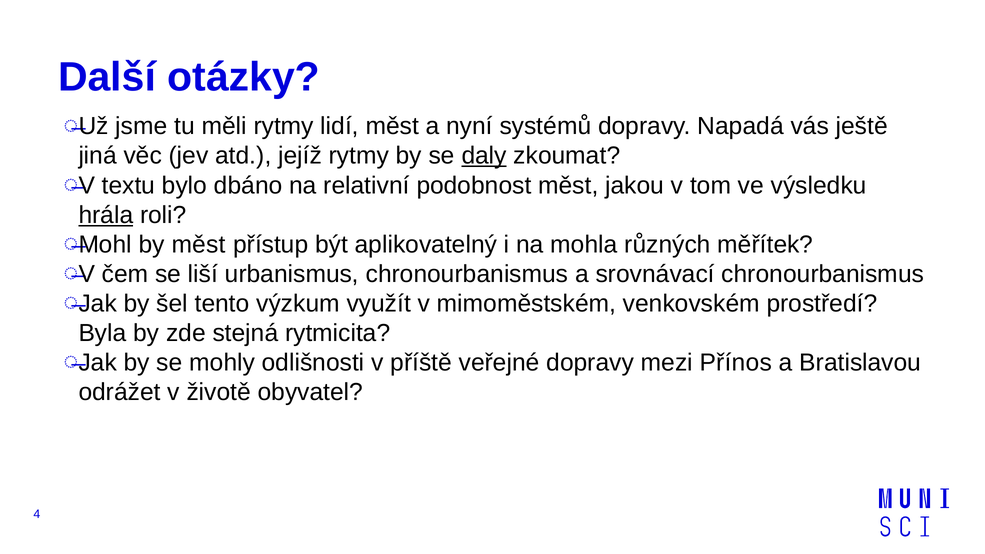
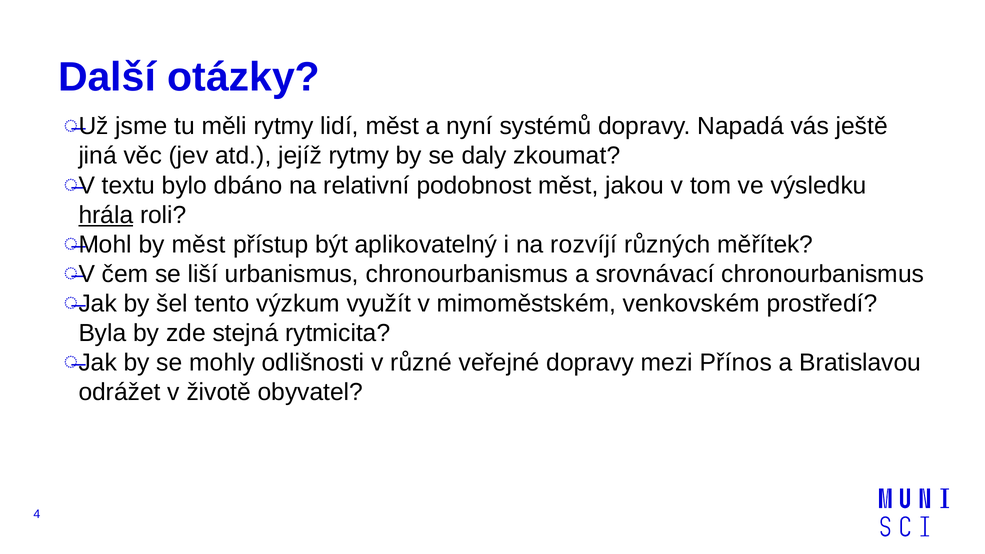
daly underline: present -> none
mohla: mohla -> rozvíjí
příště: příště -> různé
